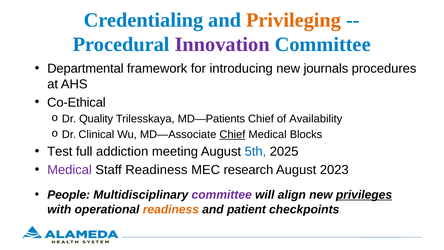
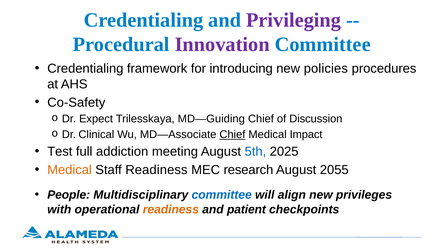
Privileging colour: orange -> purple
Departmental at (85, 69): Departmental -> Credentialing
journals: journals -> policies
Co-Ethical: Co-Ethical -> Co-Safety
Quality: Quality -> Expect
MD—Patients: MD—Patients -> MD—Guiding
Availability: Availability -> Discussion
Blocks: Blocks -> Impact
Medical at (70, 170) colour: purple -> orange
2023: 2023 -> 2055
committee at (222, 195) colour: purple -> blue
privileges underline: present -> none
